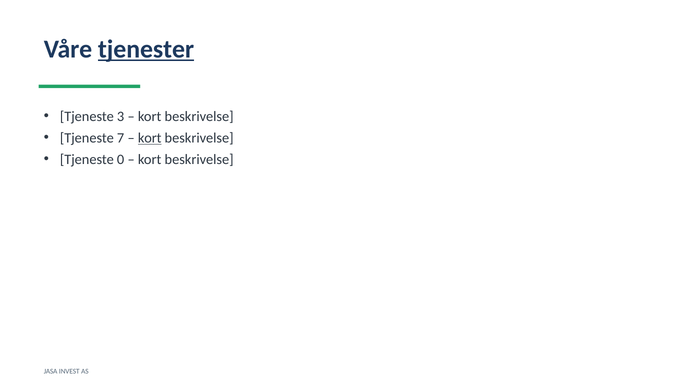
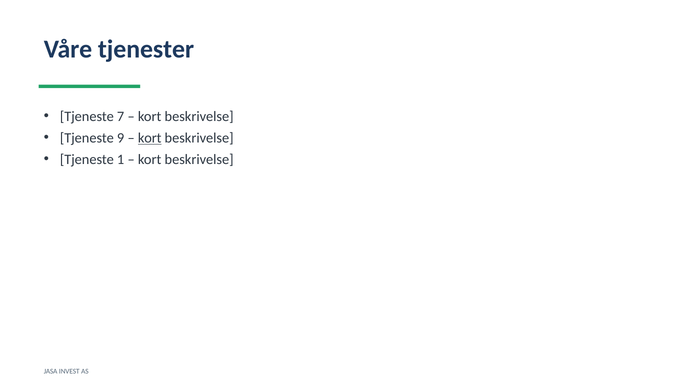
tjenester underline: present -> none
3: 3 -> 7
7: 7 -> 9
0: 0 -> 1
